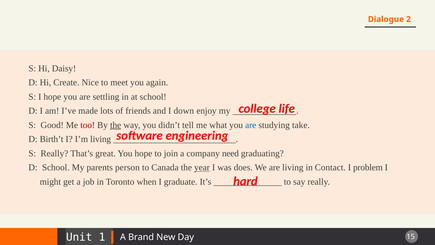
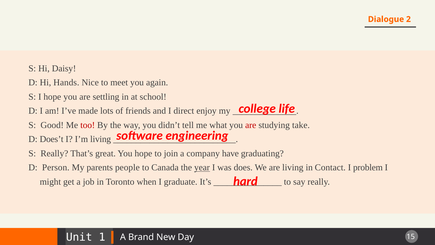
Create: Create -> Hands
down: down -> direct
the at (116, 125) underline: present -> none
are at (251, 125) colour: blue -> red
Birth’t: Birth’t -> Does’t
need: need -> have
D School: School -> Person
person: person -> people
